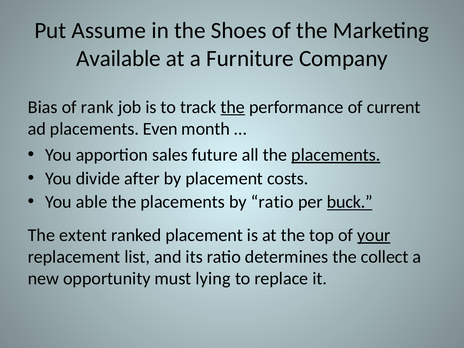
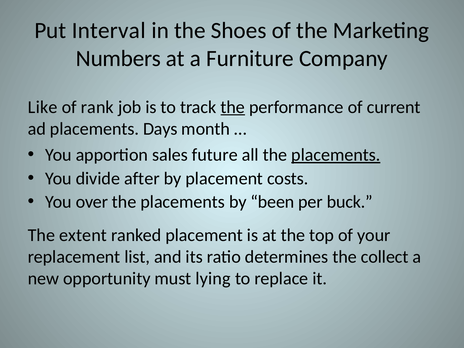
Assume: Assume -> Interval
Available: Available -> Numbers
Bias: Bias -> Like
Even: Even -> Days
able: able -> over
by ratio: ratio -> been
buck underline: present -> none
your underline: present -> none
